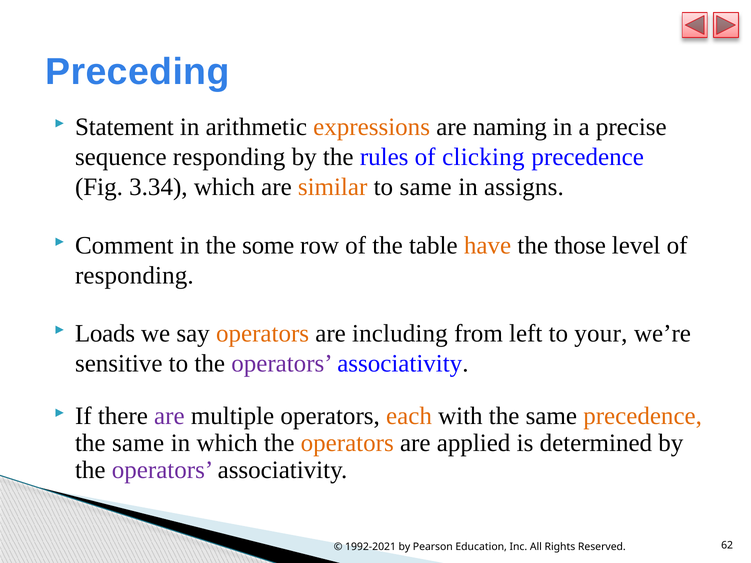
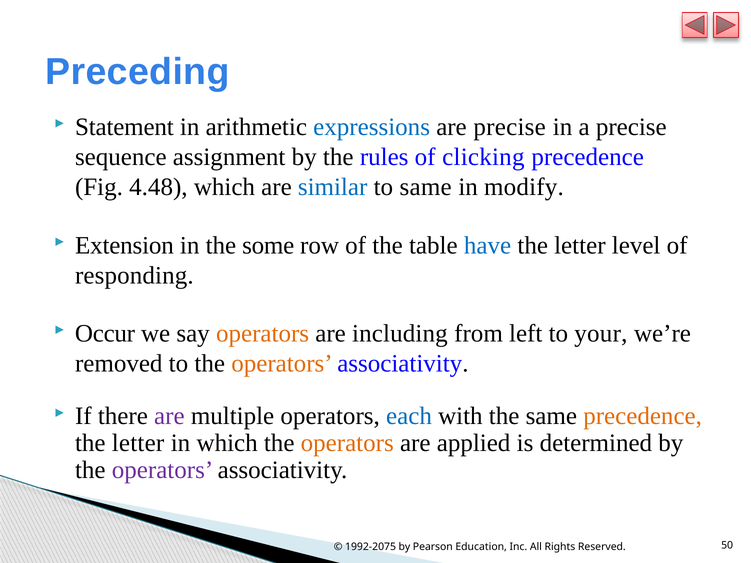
expressions colour: orange -> blue
are naming: naming -> precise
sequence responding: responding -> assignment
3.34: 3.34 -> 4.48
similar colour: orange -> blue
assigns: assigns -> modify
Comment: Comment -> Extension
have colour: orange -> blue
those at (580, 245): those -> letter
Loads: Loads -> Occur
sensitive: sensitive -> removed
operators at (282, 364) colour: purple -> orange
each colour: orange -> blue
same at (138, 443): same -> letter
1992-2021: 1992-2021 -> 1992-2075
62: 62 -> 50
